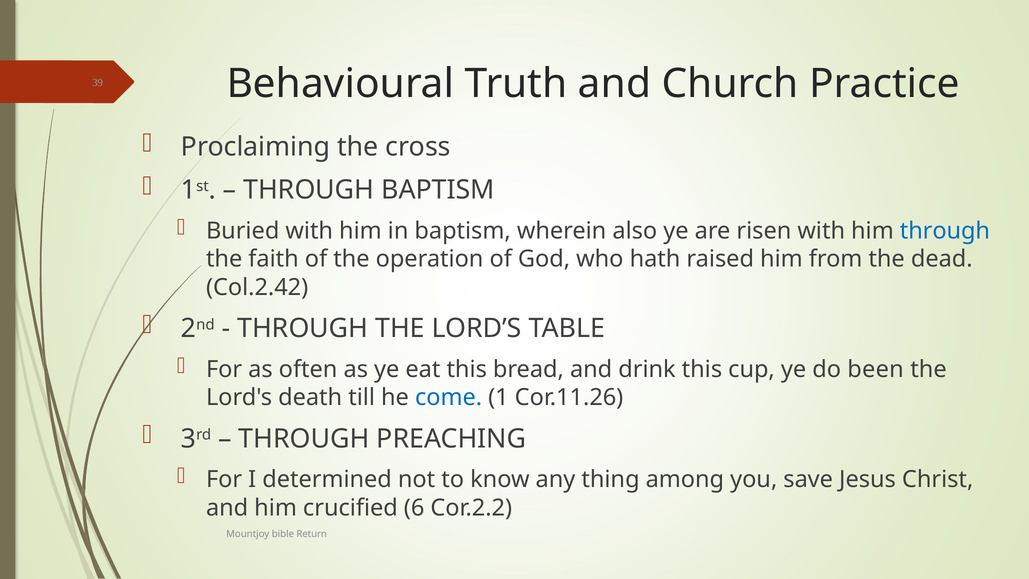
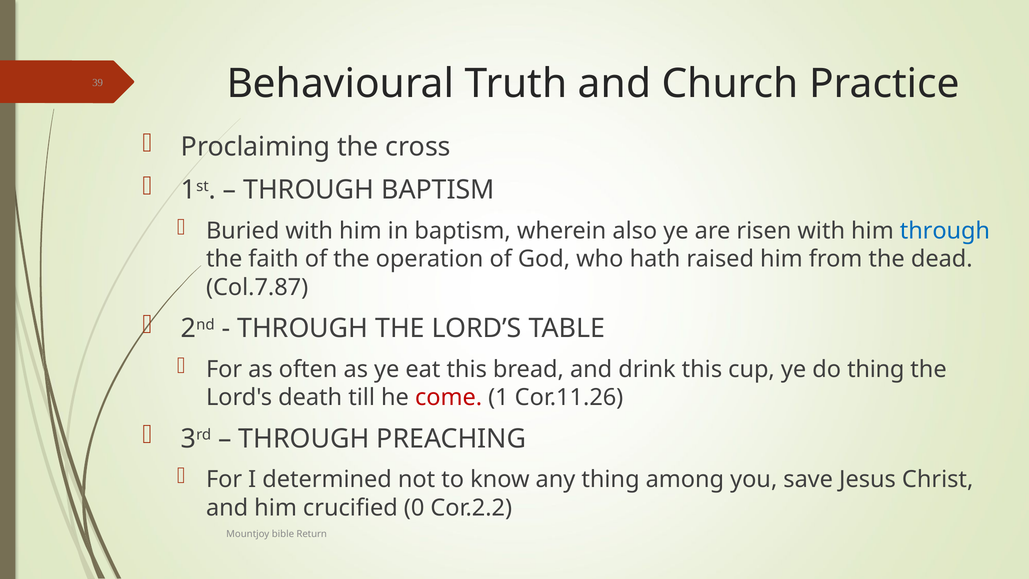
Col.2.42: Col.2.42 -> Col.7.87
do been: been -> thing
come colour: blue -> red
6: 6 -> 0
